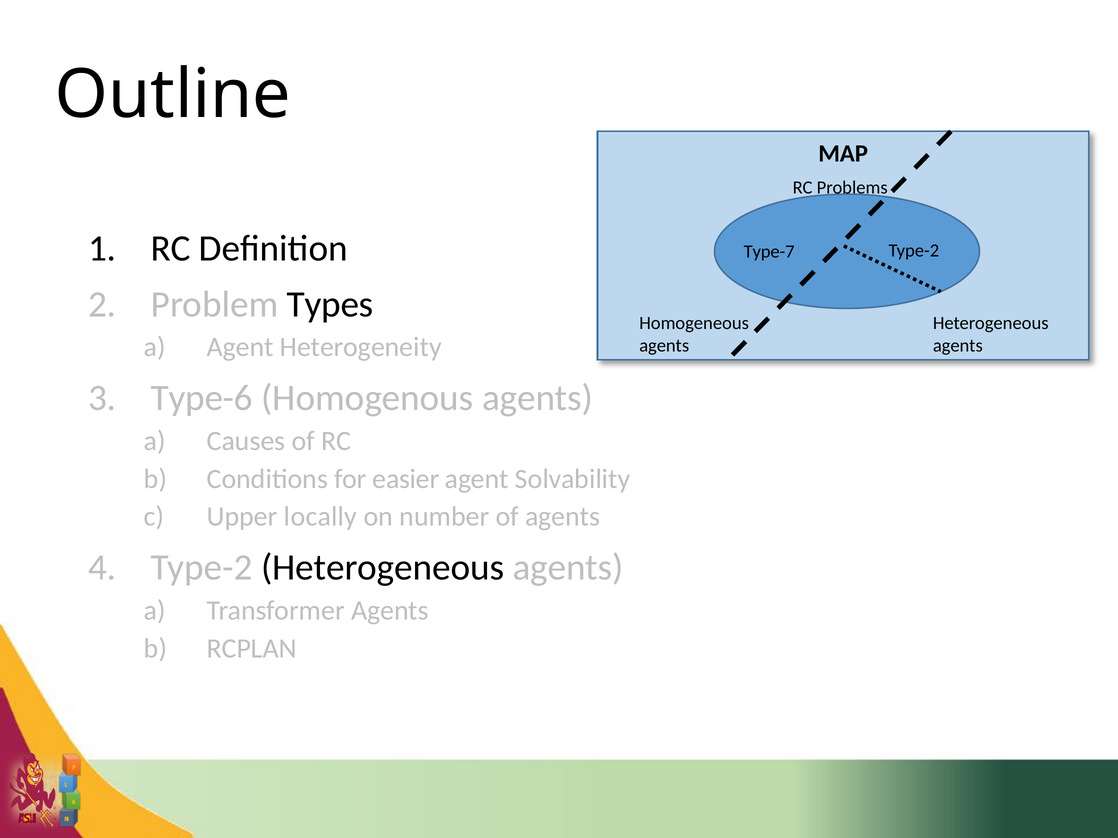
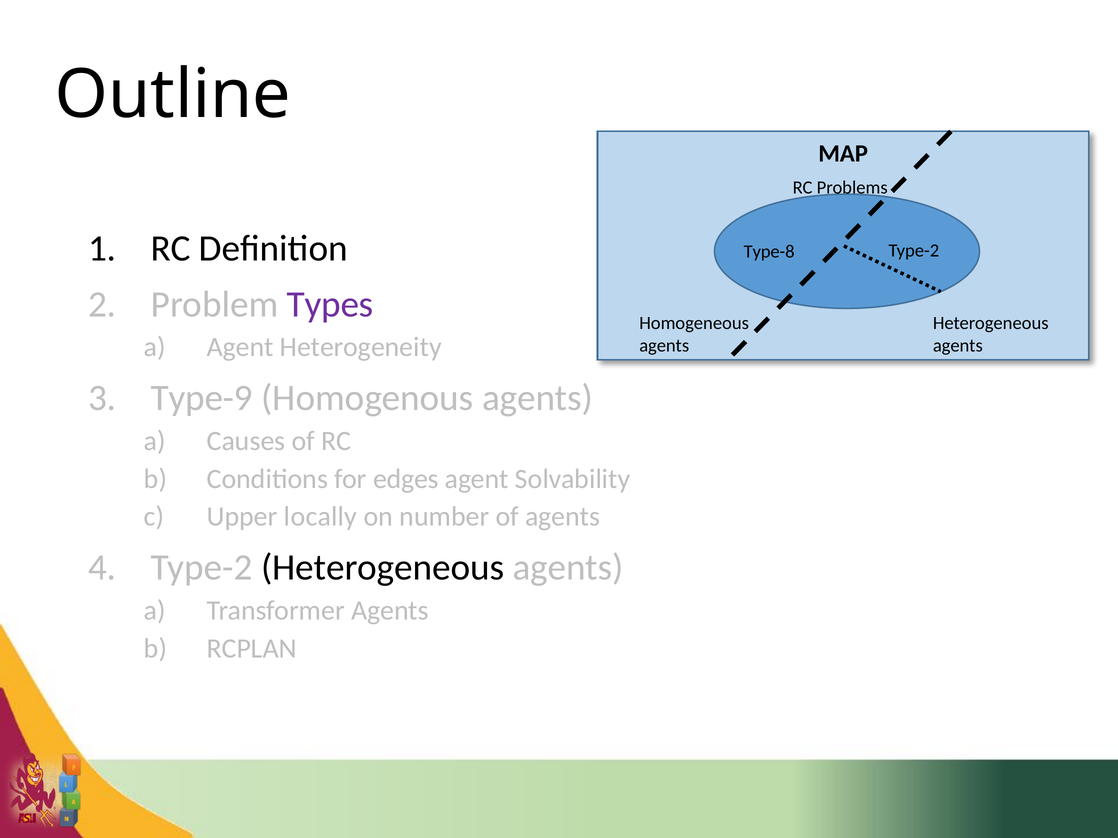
Type-7: Type-7 -> Type-8
Types colour: black -> purple
Type-6: Type-6 -> Type-9
easier: easier -> edges
